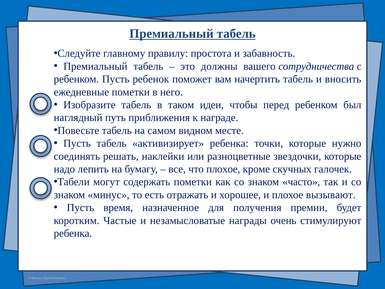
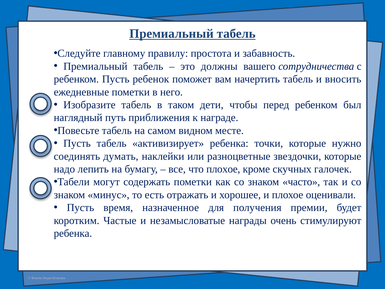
идеи: идеи -> дети
решать: решать -> думать
вызывают: вызывают -> оценивали
